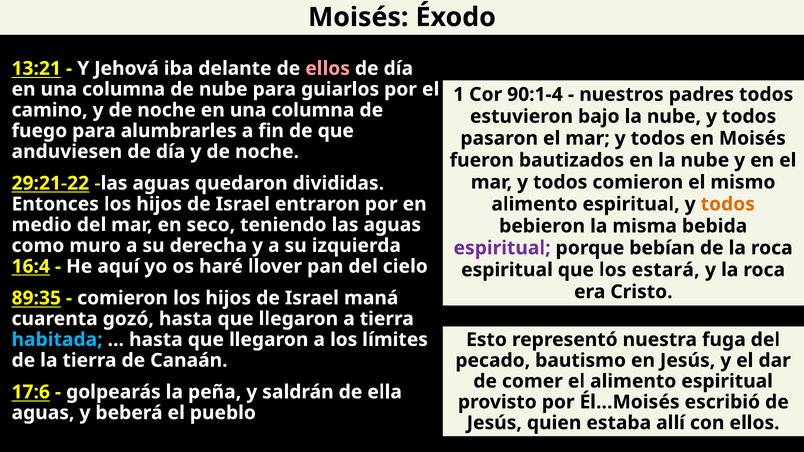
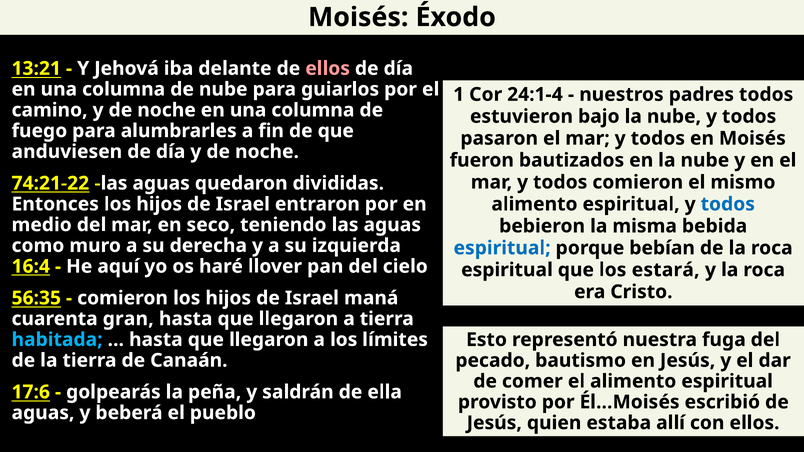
90:1-4: 90:1-4 -> 24:1-4
29:21-22: 29:21-22 -> 74:21-22
todos at (728, 204) colour: orange -> blue
espiritual at (502, 248) colour: purple -> blue
89:35: 89:35 -> 56:35
gozó: gozó -> gran
